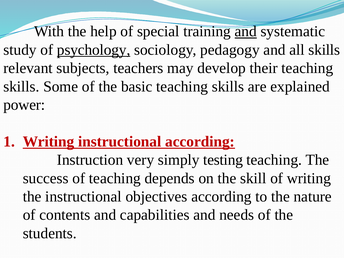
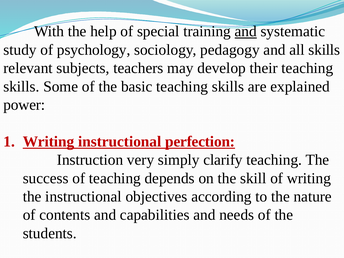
psychology underline: present -> none
instructional according: according -> perfection
testing: testing -> clarify
